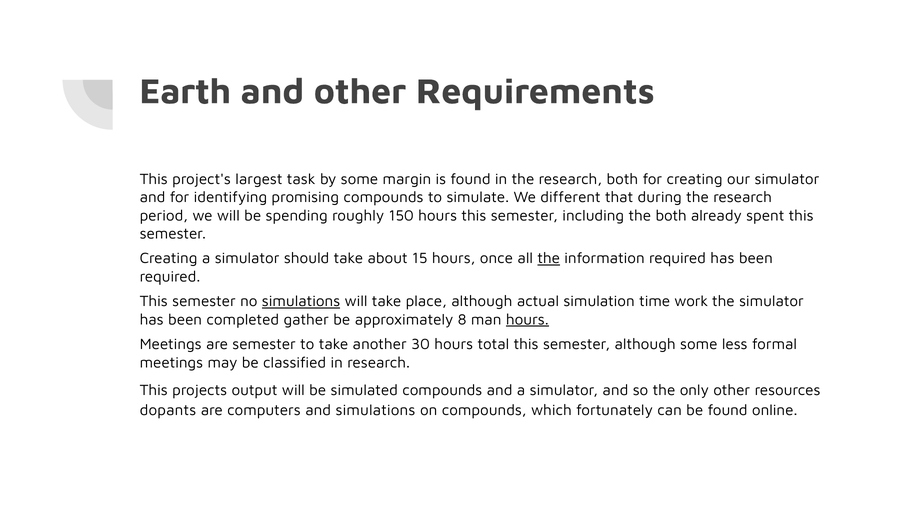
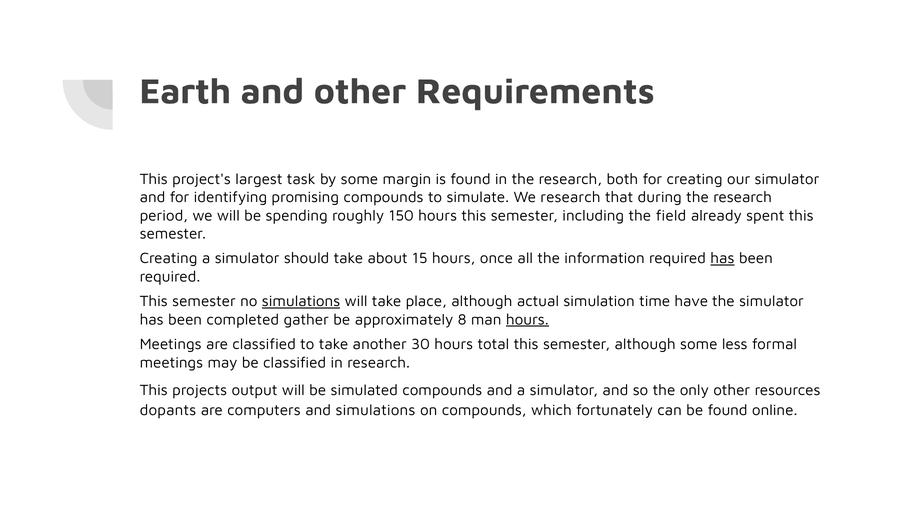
We different: different -> research
the both: both -> field
the at (549, 259) underline: present -> none
has at (722, 259) underline: none -> present
work: work -> have
are semester: semester -> classified
